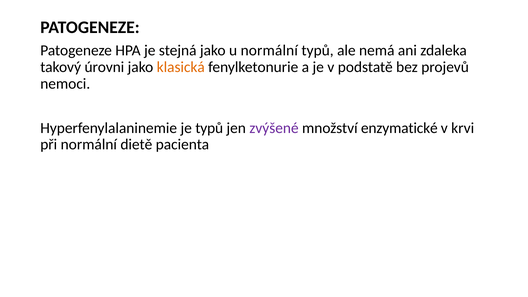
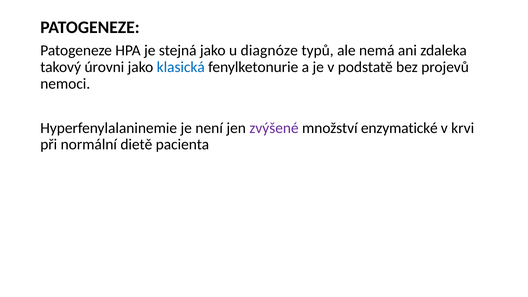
u normální: normální -> diagnóze
klasická colour: orange -> blue
je typů: typů -> není
